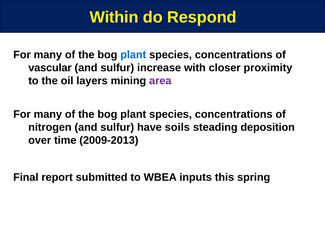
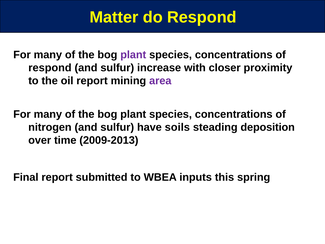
Within: Within -> Matter
plant at (133, 55) colour: blue -> purple
vascular at (50, 68): vascular -> respond
oil layers: layers -> report
